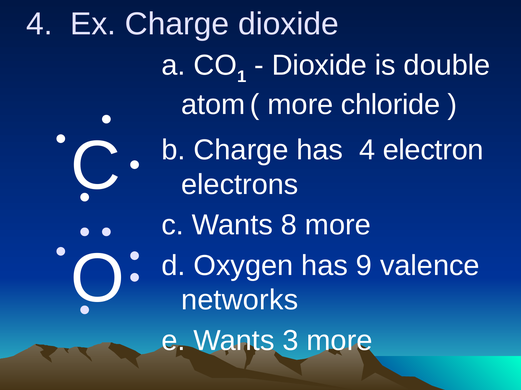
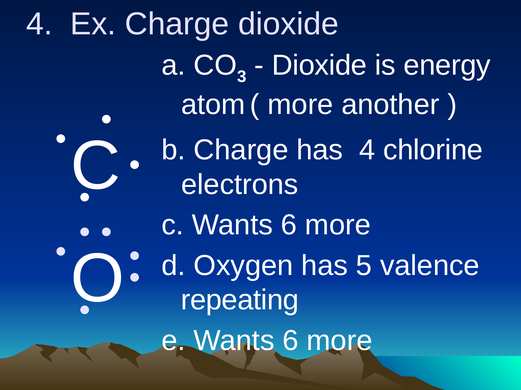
1: 1 -> 3
double: double -> energy
chloride: chloride -> another
electron: electron -> chlorine
c Wants 8: 8 -> 6
9: 9 -> 5
networks: networks -> repeating
e Wants 3: 3 -> 6
